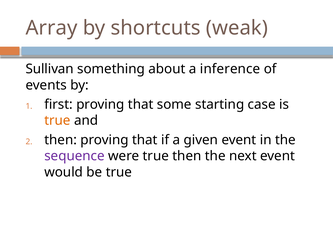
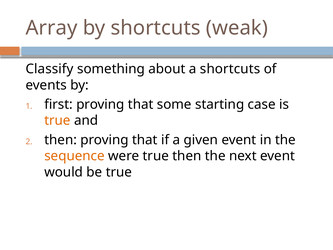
Sullivan: Sullivan -> Classify
a inference: inference -> shortcuts
sequence colour: purple -> orange
